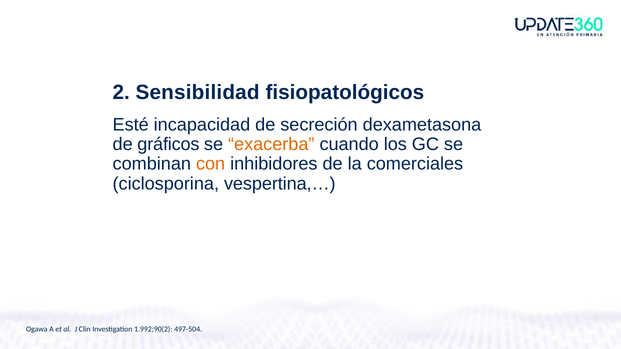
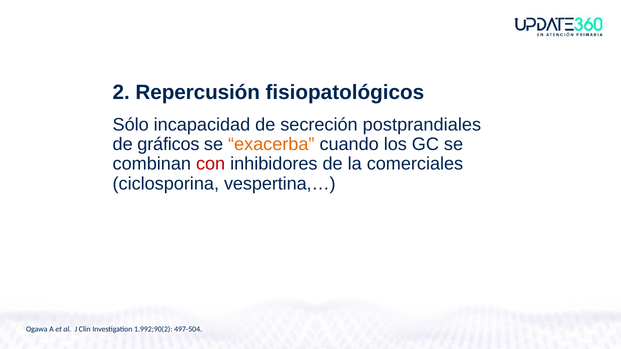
Sensibilidad: Sensibilidad -> Repercusión
Esté: Esté -> Sólo
dexametasona: dexametasona -> postprandiales
con colour: orange -> red
